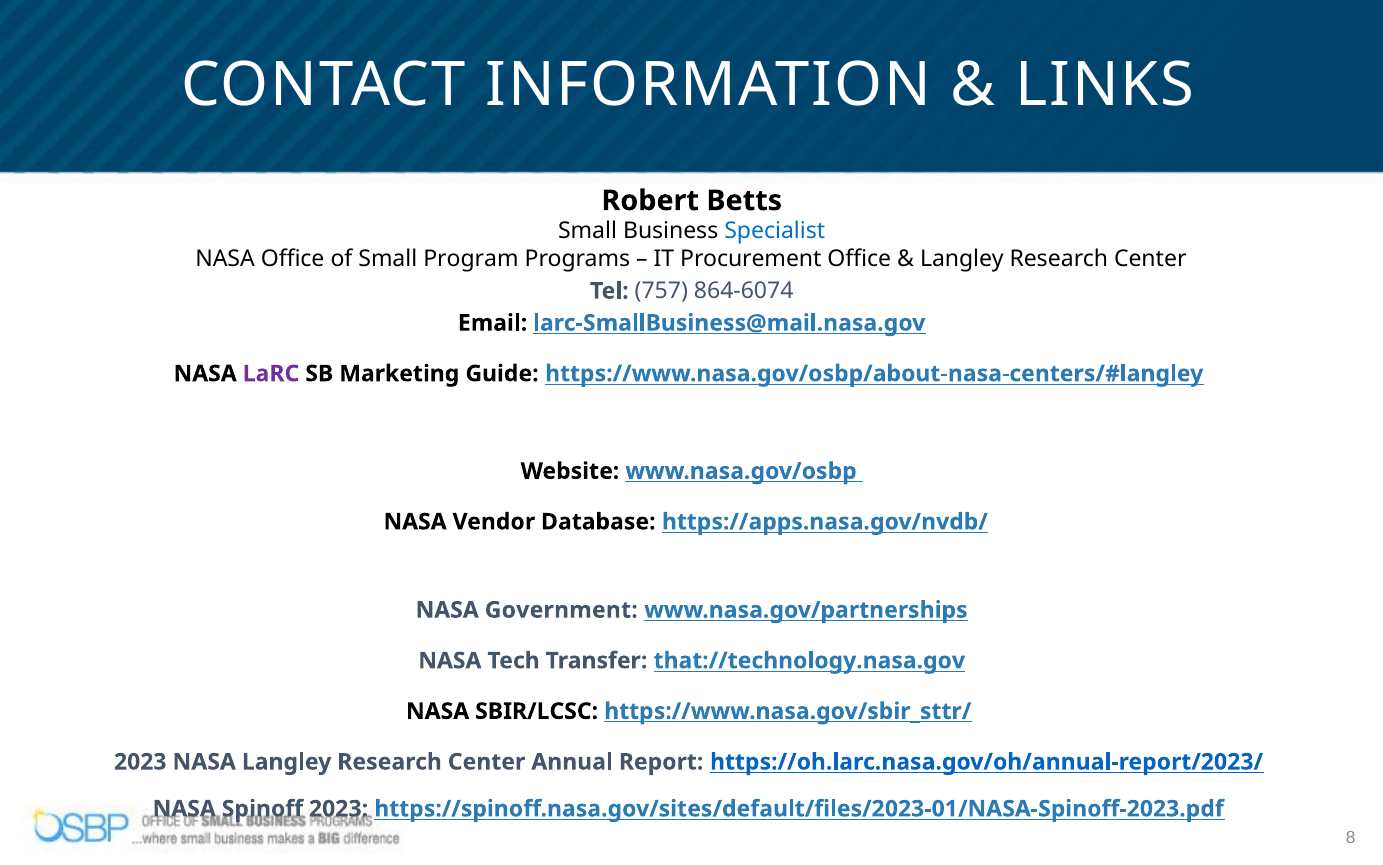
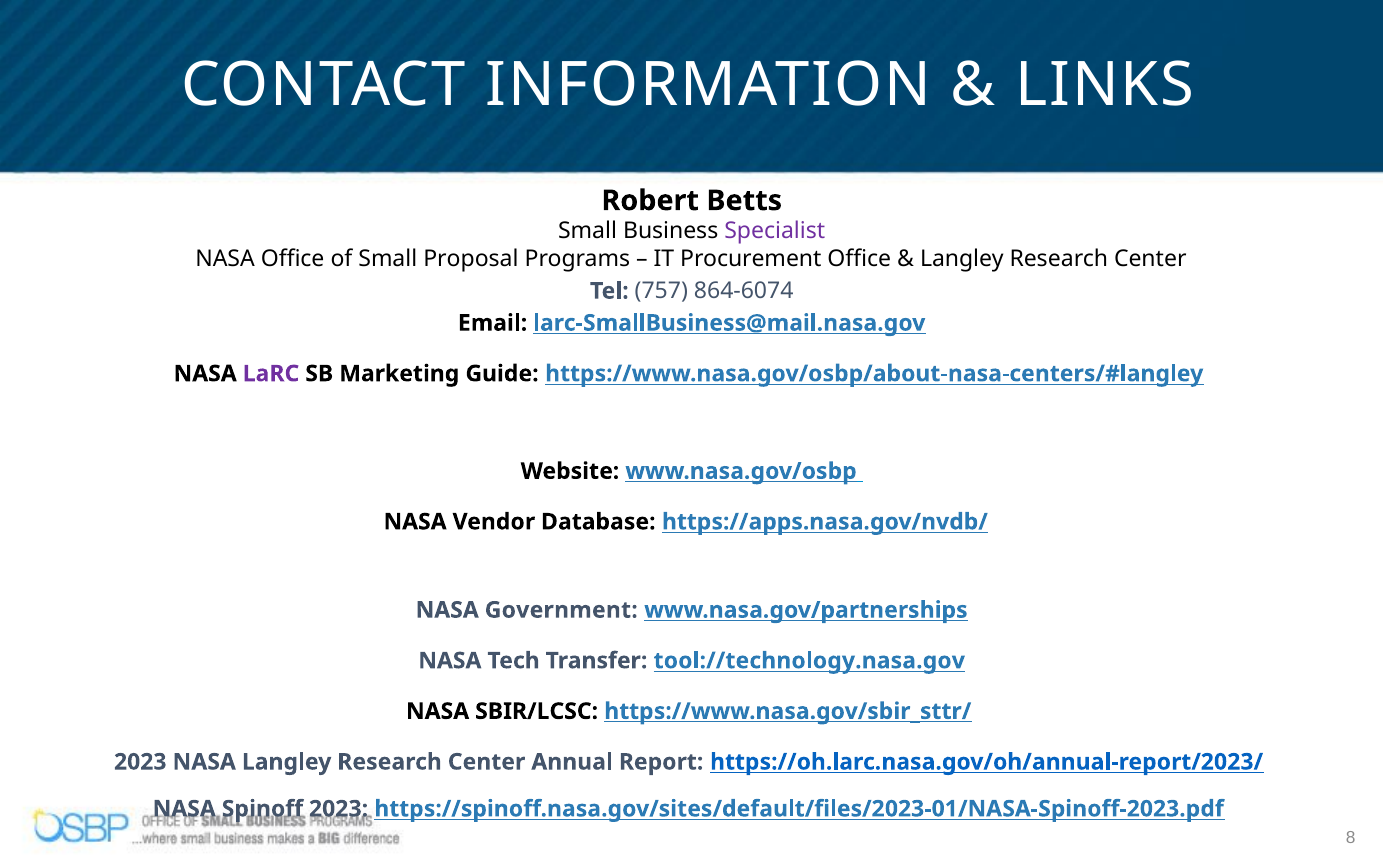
Specialist colour: blue -> purple
Program: Program -> Proposal
that://technology.nasa.gov: that://technology.nasa.gov -> tool://technology.nasa.gov
